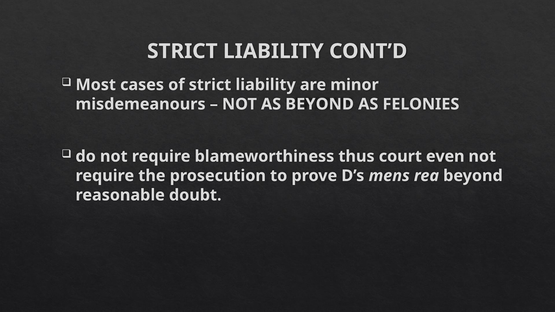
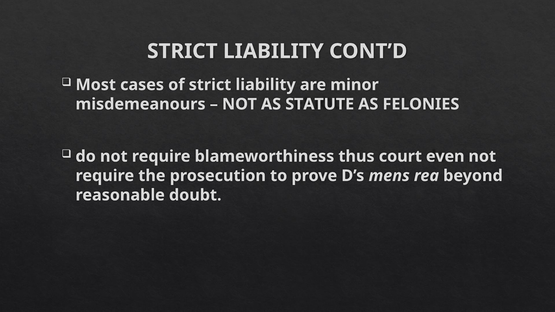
AS BEYOND: BEYOND -> STATUTE
